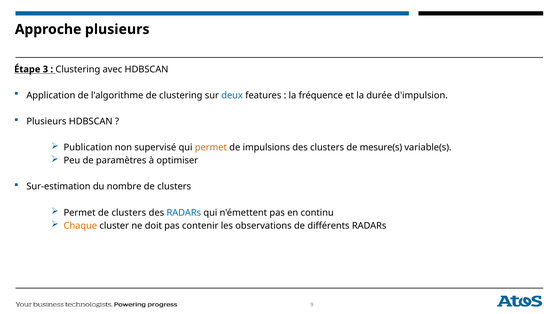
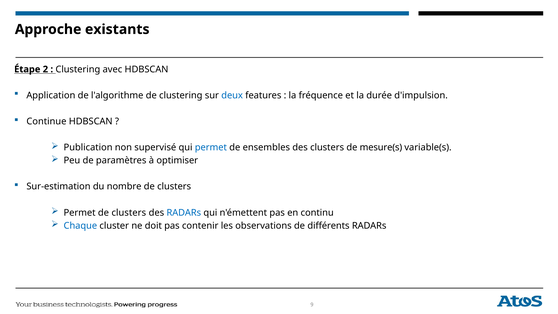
Approche plusieurs: plusieurs -> existants
3: 3 -> 2
Plusieurs at (46, 121): Plusieurs -> Continue
permet at (211, 147) colour: orange -> blue
impulsions: impulsions -> ensembles
Chaque colour: orange -> blue
